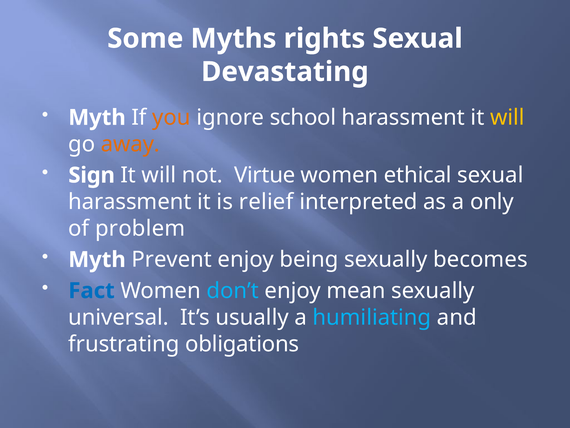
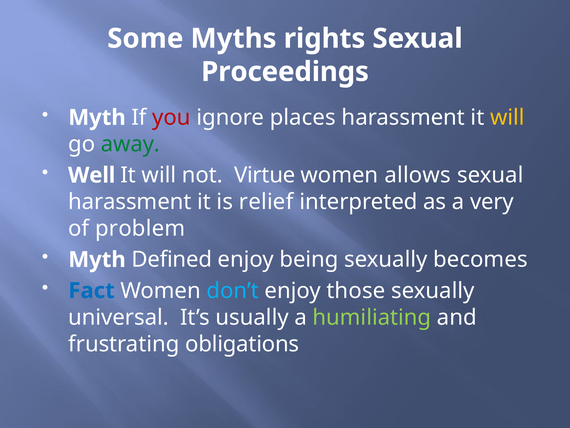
Devastating: Devastating -> Proceedings
you colour: orange -> red
school: school -> places
away colour: orange -> green
Sign: Sign -> Well
ethical: ethical -> allows
only: only -> very
Prevent: Prevent -> Defined
mean: mean -> those
humiliating colour: light blue -> light green
